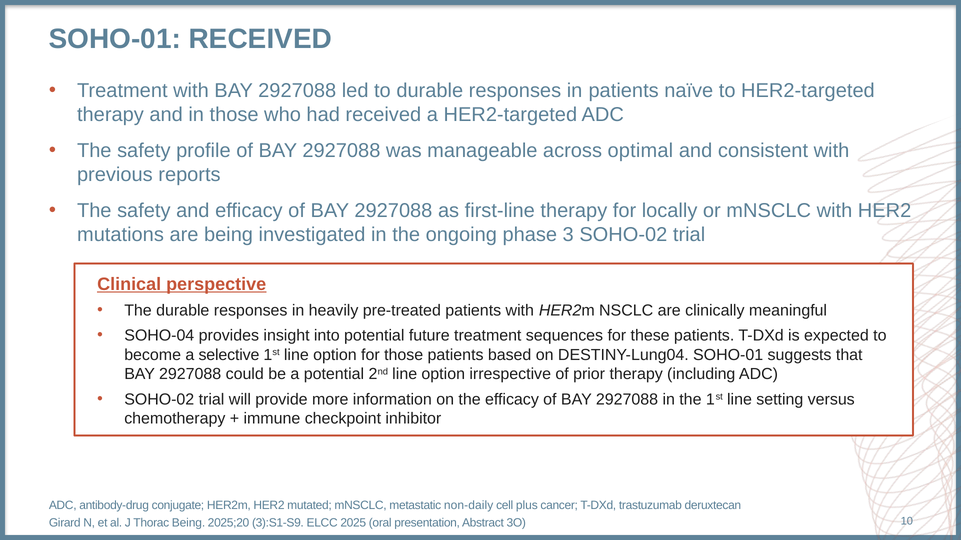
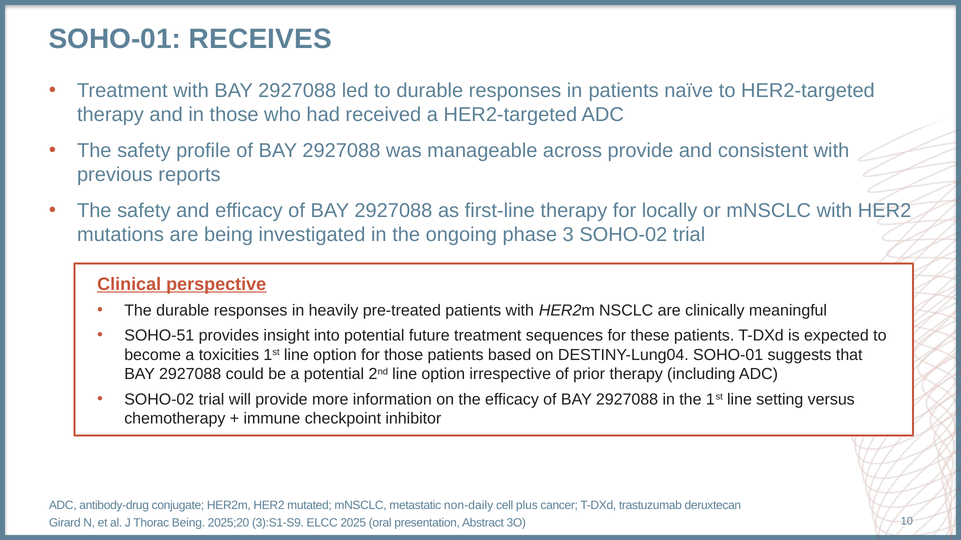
SOHO-01 RECEIVED: RECEIVED -> RECEIVES
across optimal: optimal -> provide
SOHO-04: SOHO-04 -> SOHO-51
selective: selective -> toxicities
